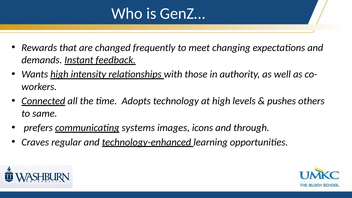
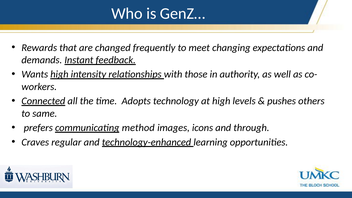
systems: systems -> method
